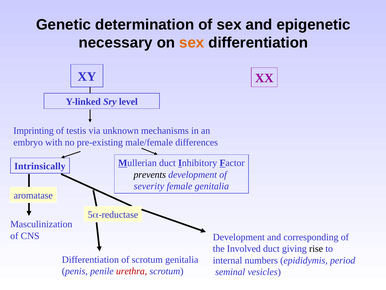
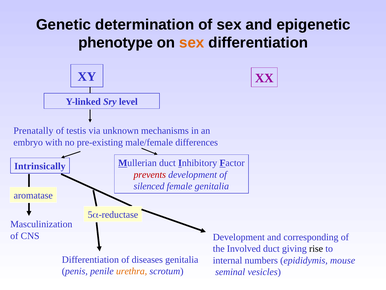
necessary: necessary -> phenotype
Imprinting: Imprinting -> Prenatally
prevents colour: black -> red
severity: severity -> silenced
of scrotum: scrotum -> diseases
period: period -> mouse
urethra colour: red -> orange
